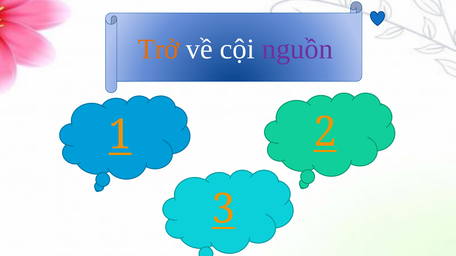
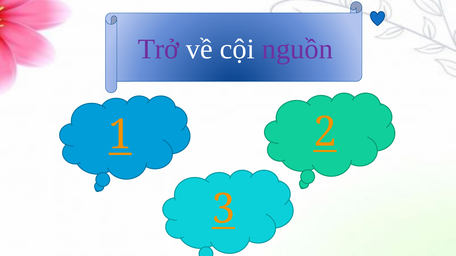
Trở colour: orange -> purple
